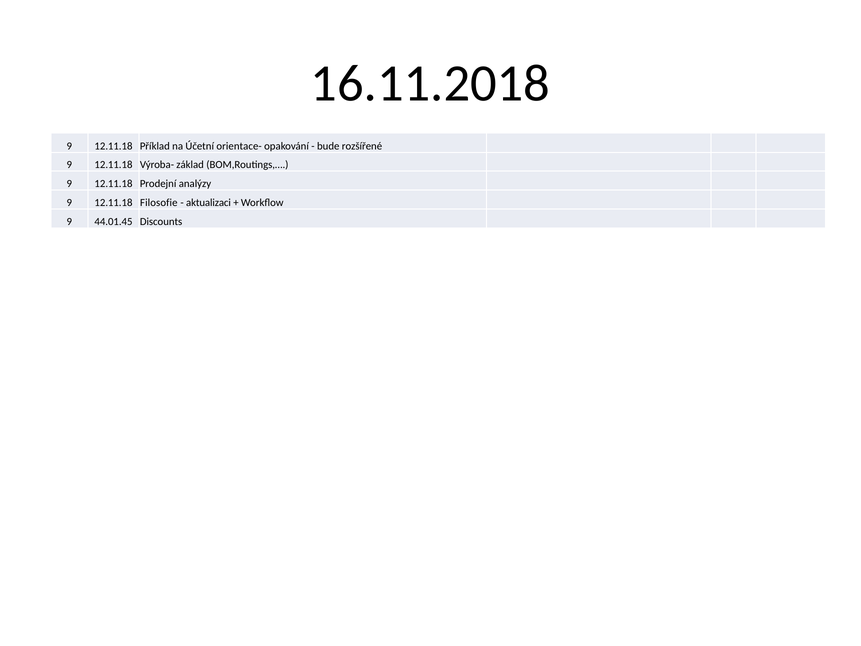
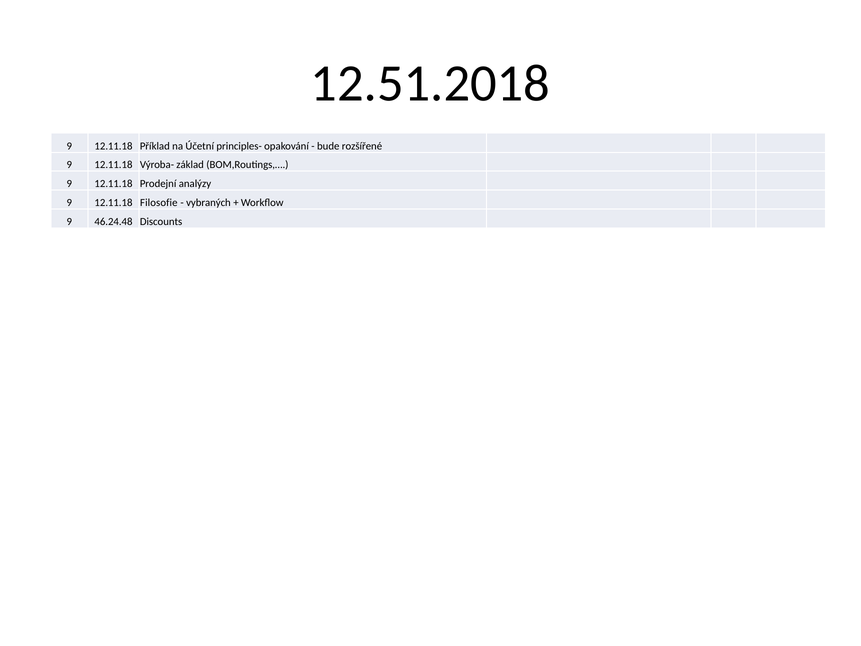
16.11.2018: 16.11.2018 -> 12.51.2018
orientace-: orientace- -> principles-
aktualizaci: aktualizaci -> vybraných
44.01.45: 44.01.45 -> 46.24.48
